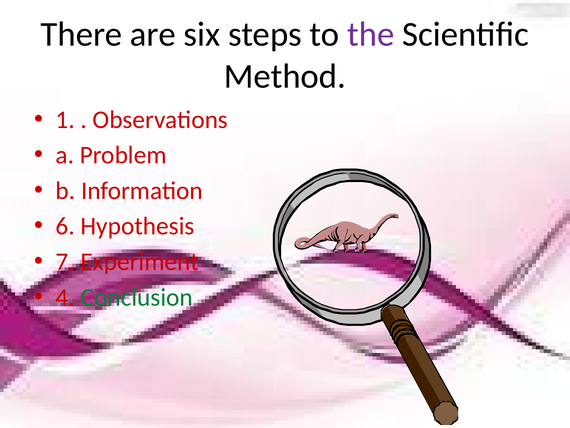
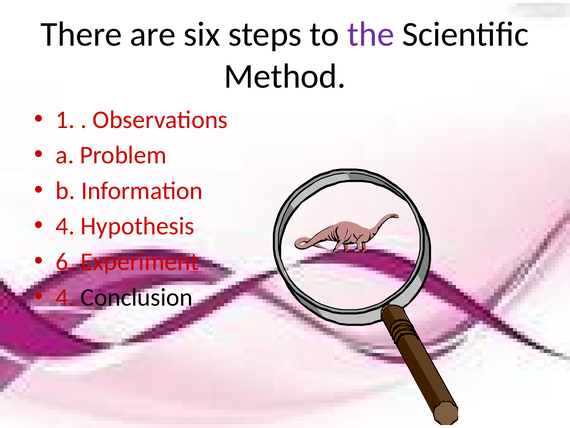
6 at (65, 226): 6 -> 4
7: 7 -> 6
Conclusion colour: green -> black
